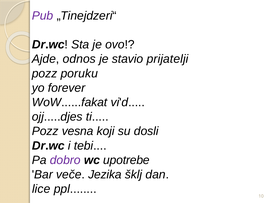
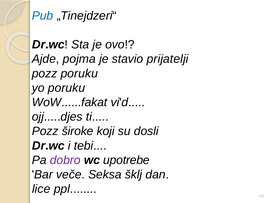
Pub colour: purple -> blue
odnos: odnos -> pojma
yo forever: forever -> poruku
vesna: vesna -> široke
Jezika: Jezika -> Seksa
